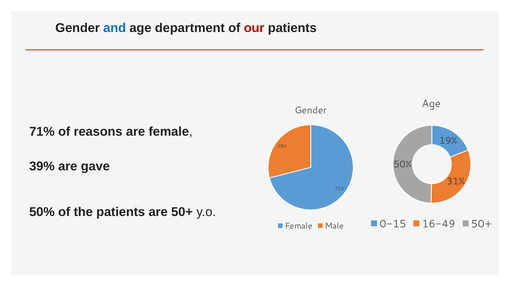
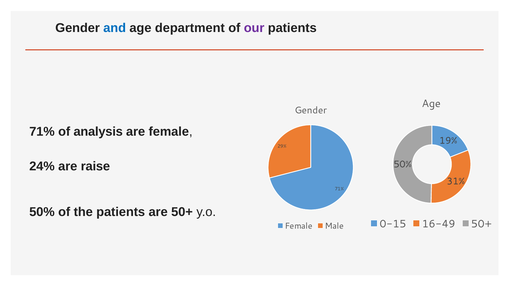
our colour: red -> purple
reasons: reasons -> analysis
39%: 39% -> 24%
gave: gave -> raise
